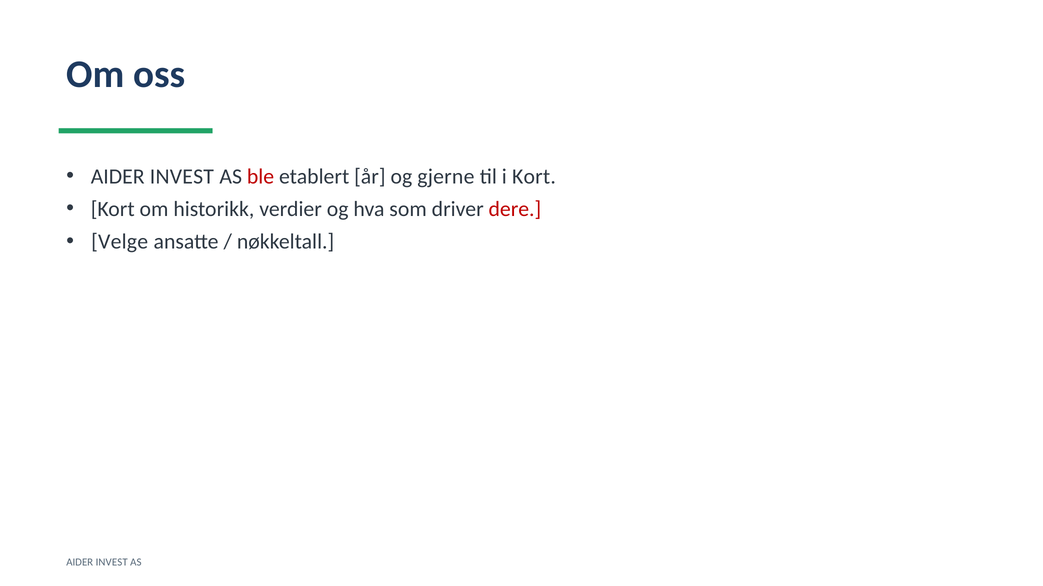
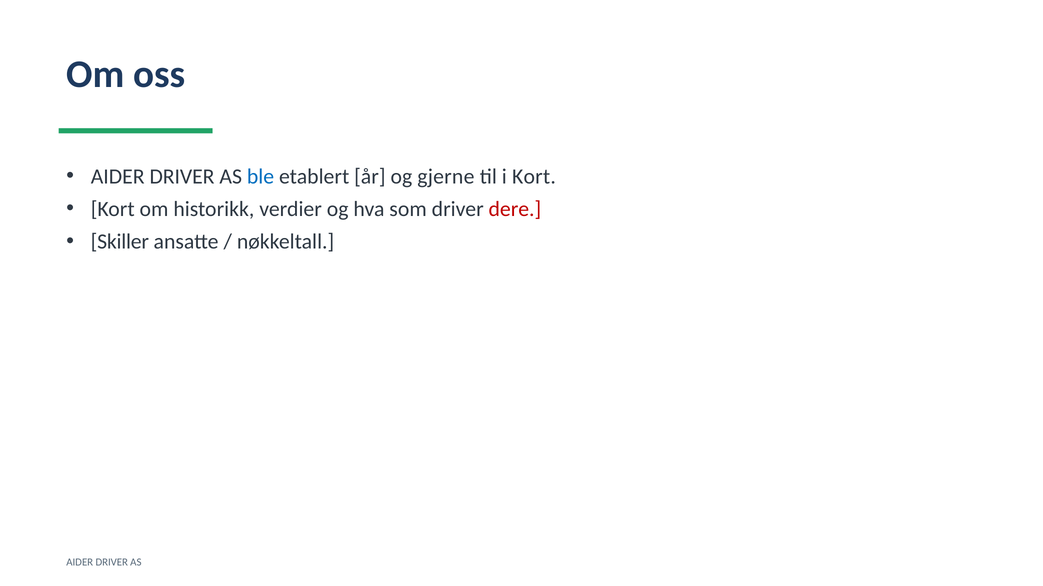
INVEST at (182, 177): INVEST -> DRIVER
ble colour: red -> blue
Velge: Velge -> Skiller
INVEST at (112, 563): INVEST -> DRIVER
